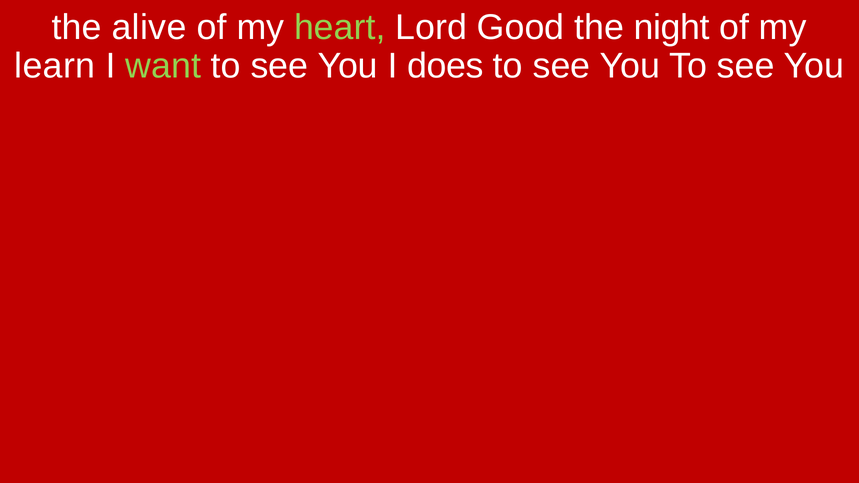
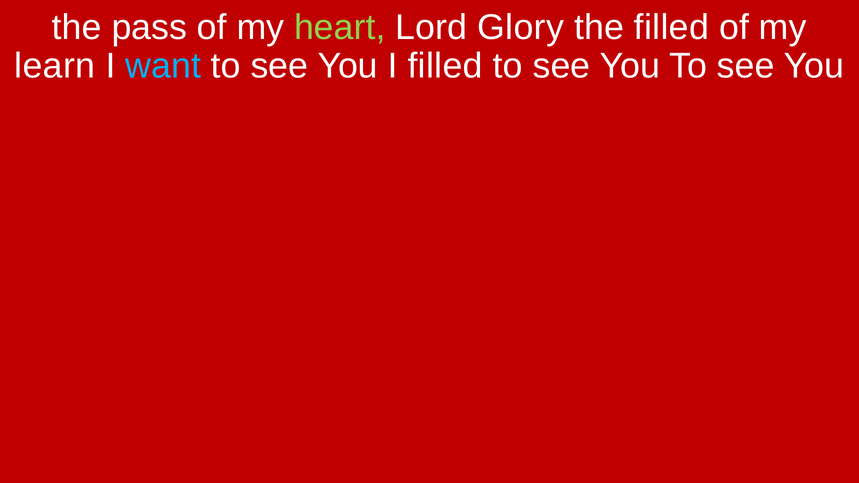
alive: alive -> pass
Good: Good -> Glory
the night: night -> filled
want colour: light green -> light blue
I does: does -> filled
